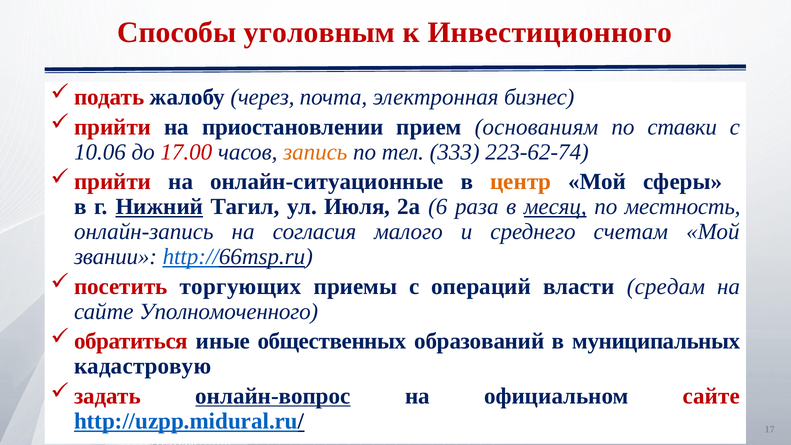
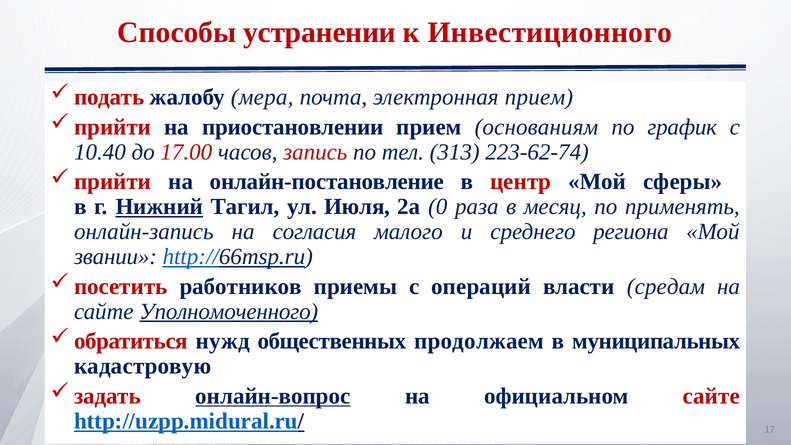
уголовным: уголовным -> устранении
через: через -> мера
электронная бизнес: бизнес -> прием
ставки: ставки -> график
10.06: 10.06 -> 10.40
запись colour: orange -> red
333: 333 -> 313
онлайн-ситуационные: онлайн-ситуационные -> онлайн-постановление
центр colour: orange -> red
6: 6 -> 0
месяц underline: present -> none
местность: местность -> применять
счетам: счетам -> региона
торгующих: торгующих -> работников
Уполномоченного underline: none -> present
иные: иные -> нужд
образований: образований -> продолжаем
